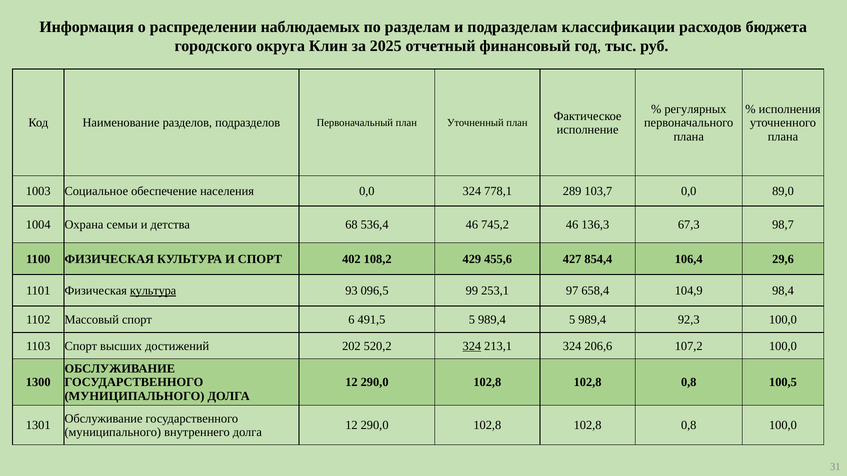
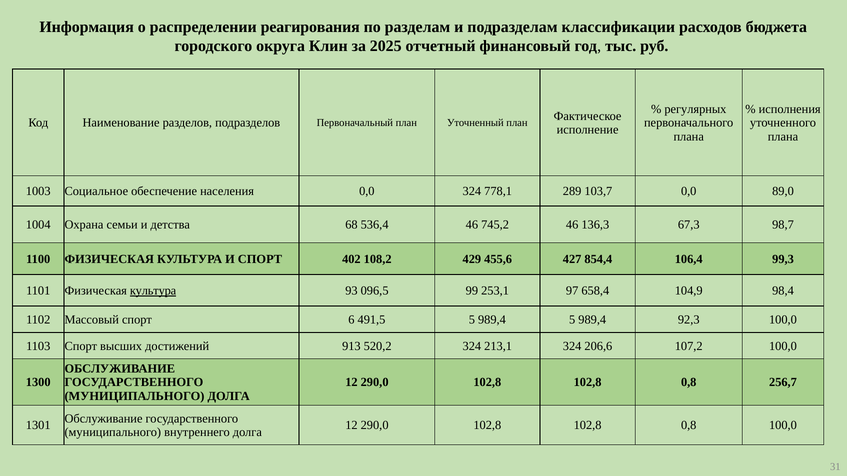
наблюдаемых: наблюдаемых -> реагирования
29,6: 29,6 -> 99,3
202: 202 -> 913
324 at (472, 346) underline: present -> none
100,5: 100,5 -> 256,7
